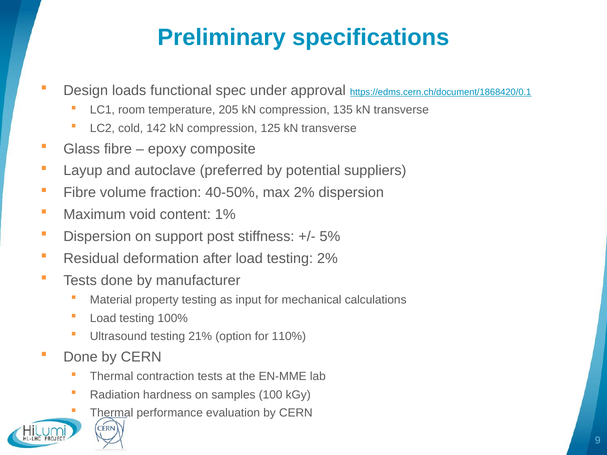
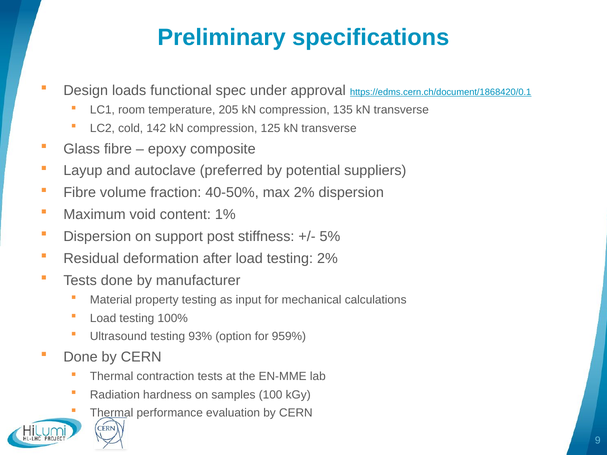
21%: 21% -> 93%
110%: 110% -> 959%
